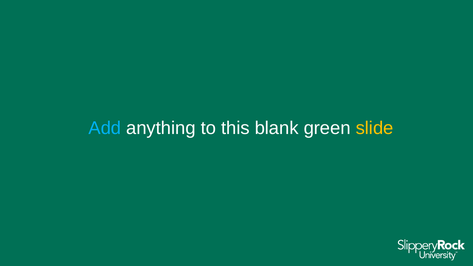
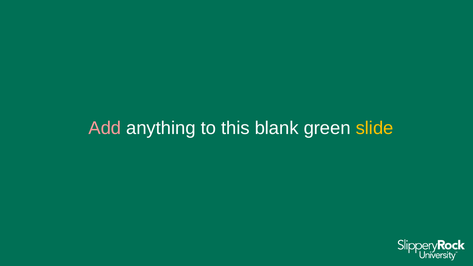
Add colour: light blue -> pink
